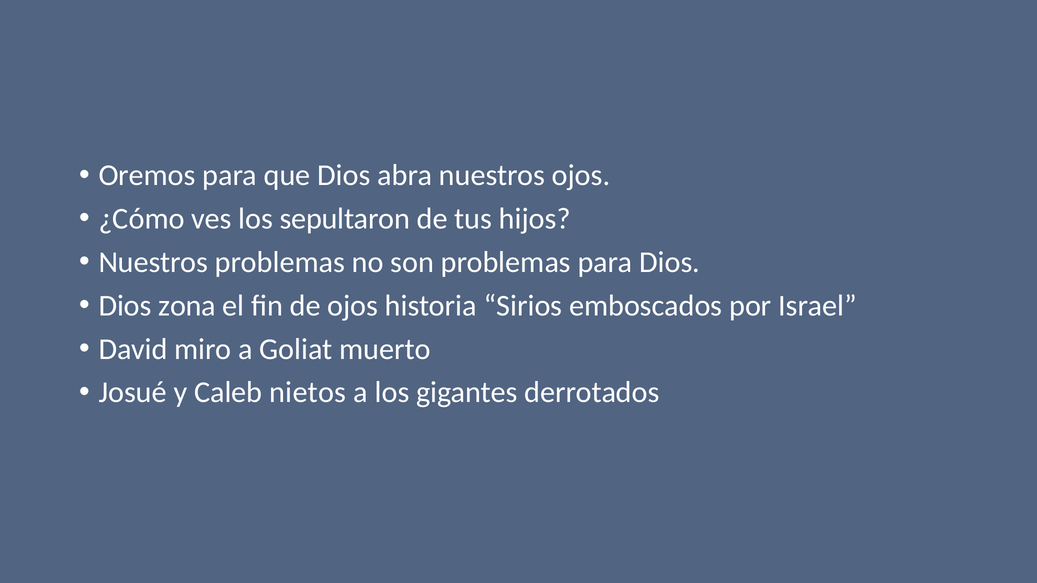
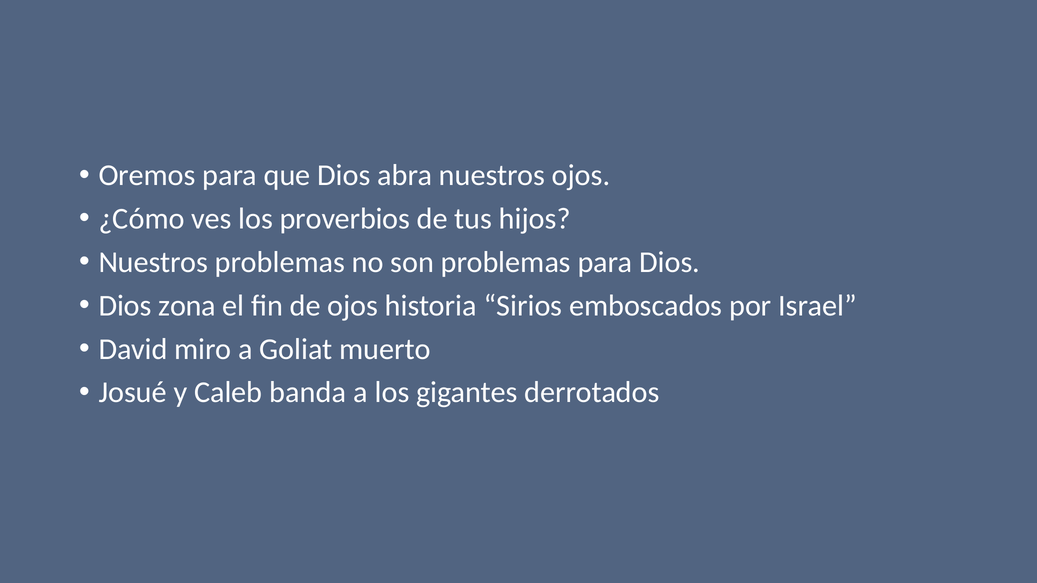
sepultaron: sepultaron -> proverbios
nietos: nietos -> banda
